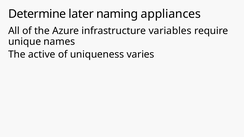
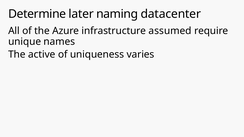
appliances: appliances -> datacenter
variables: variables -> assumed
